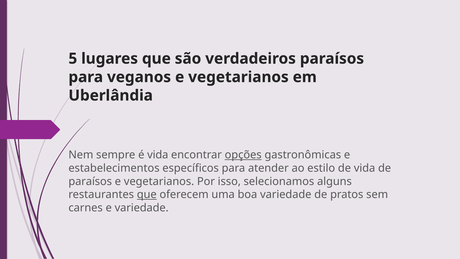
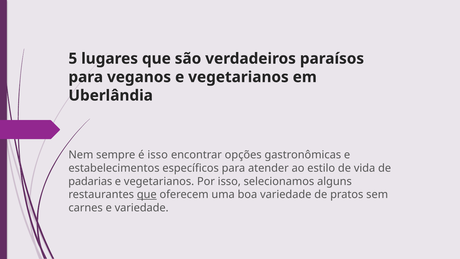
é vida: vida -> isso
opções underline: present -> none
paraísos at (90, 181): paraísos -> padarias
